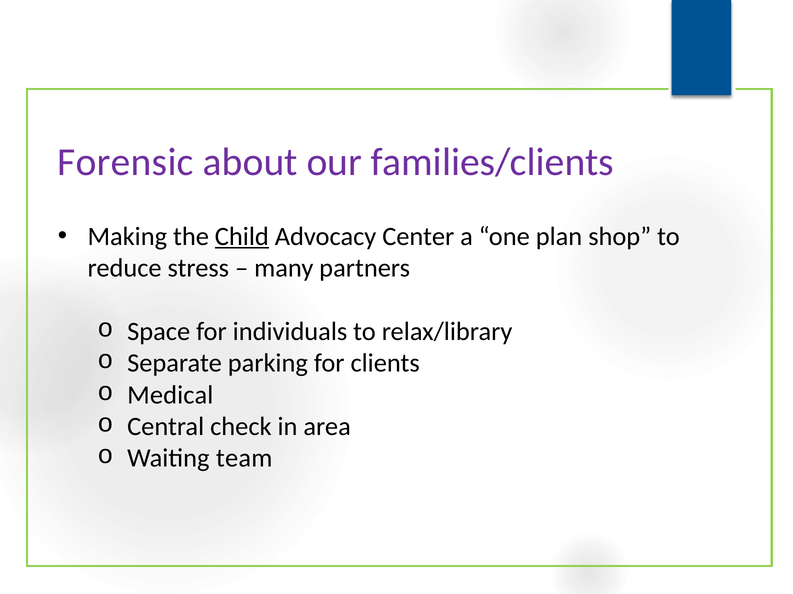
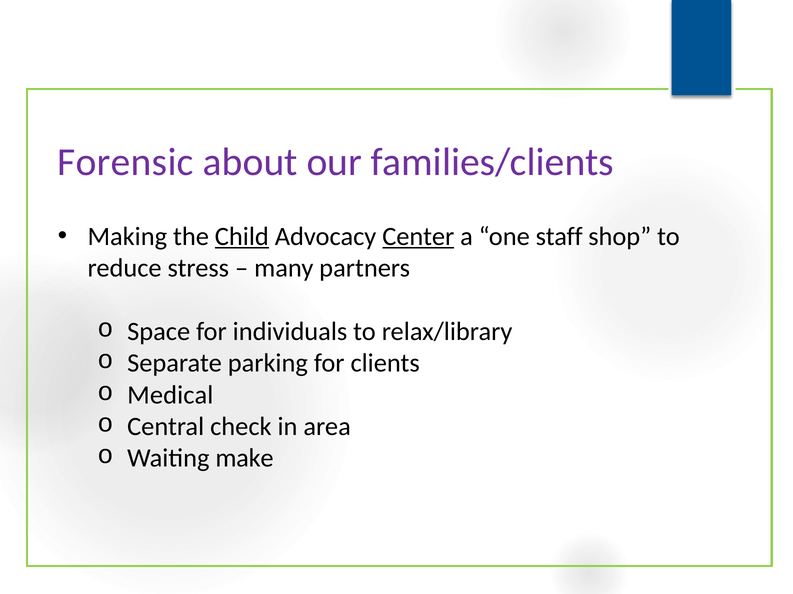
Center underline: none -> present
plan: plan -> staff
team: team -> make
